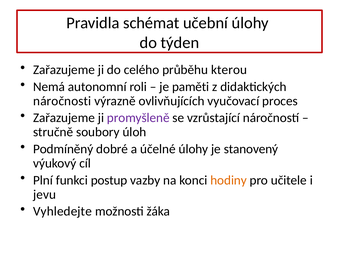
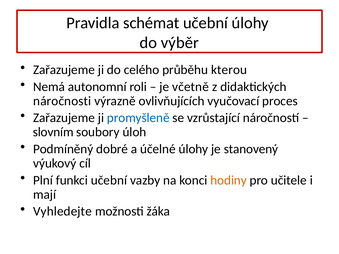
týden: týden -> výběr
paměti: paměti -> včetně
promyšleně colour: purple -> blue
stručně: stručně -> slovním
funkci postup: postup -> učební
jevu: jevu -> mají
